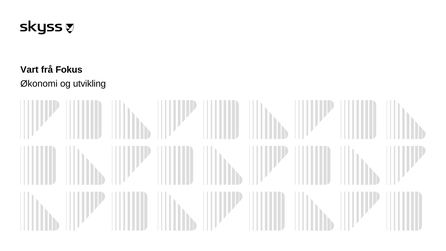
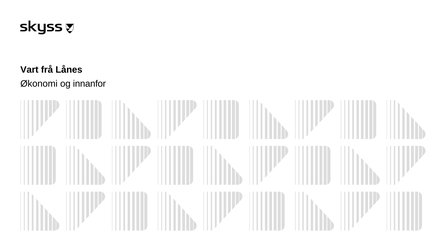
Fokus: Fokus -> Lånes
utvikling: utvikling -> innanfor
